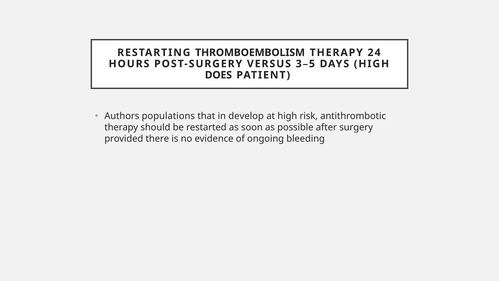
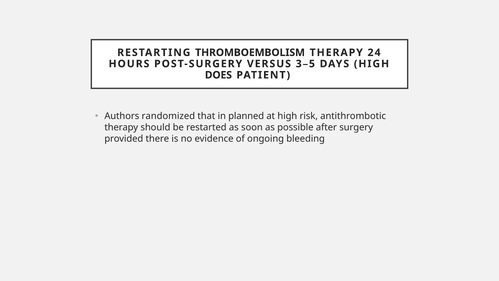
populations: populations -> randomized
develop: develop -> planned
